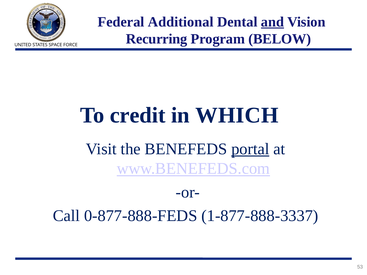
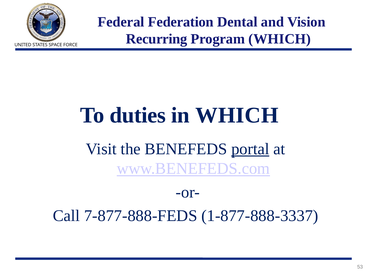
Additional: Additional -> Federation
and underline: present -> none
Program BELOW: BELOW -> WHICH
credit: credit -> duties
0-877-888-FEDS: 0-877-888-FEDS -> 7-877-888-FEDS
